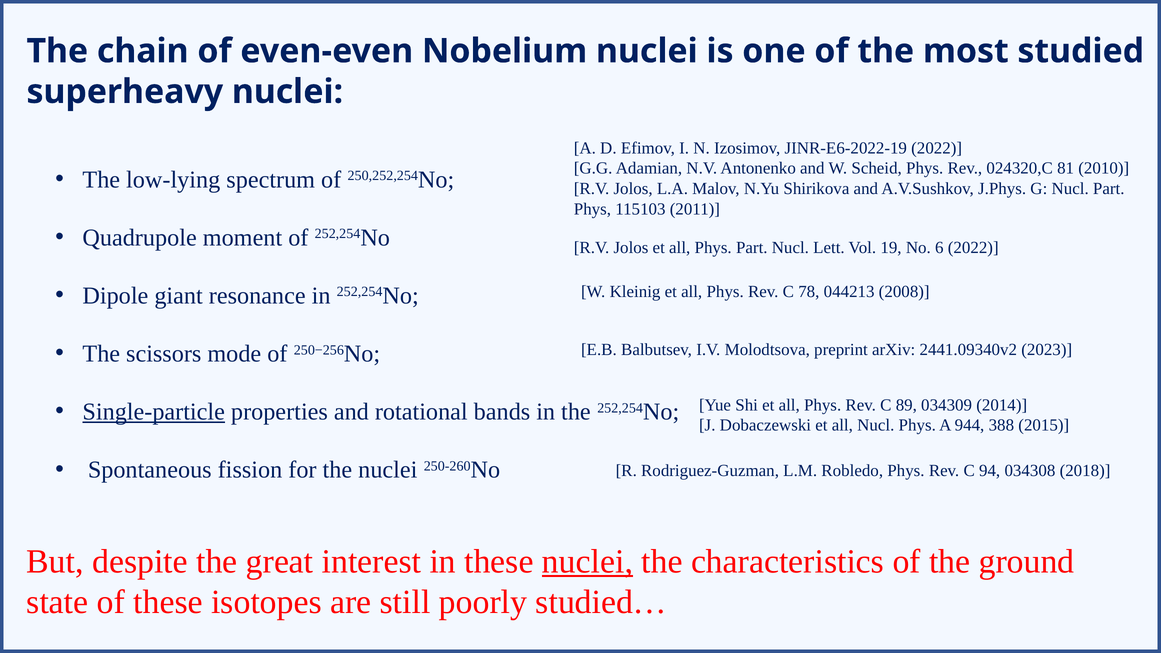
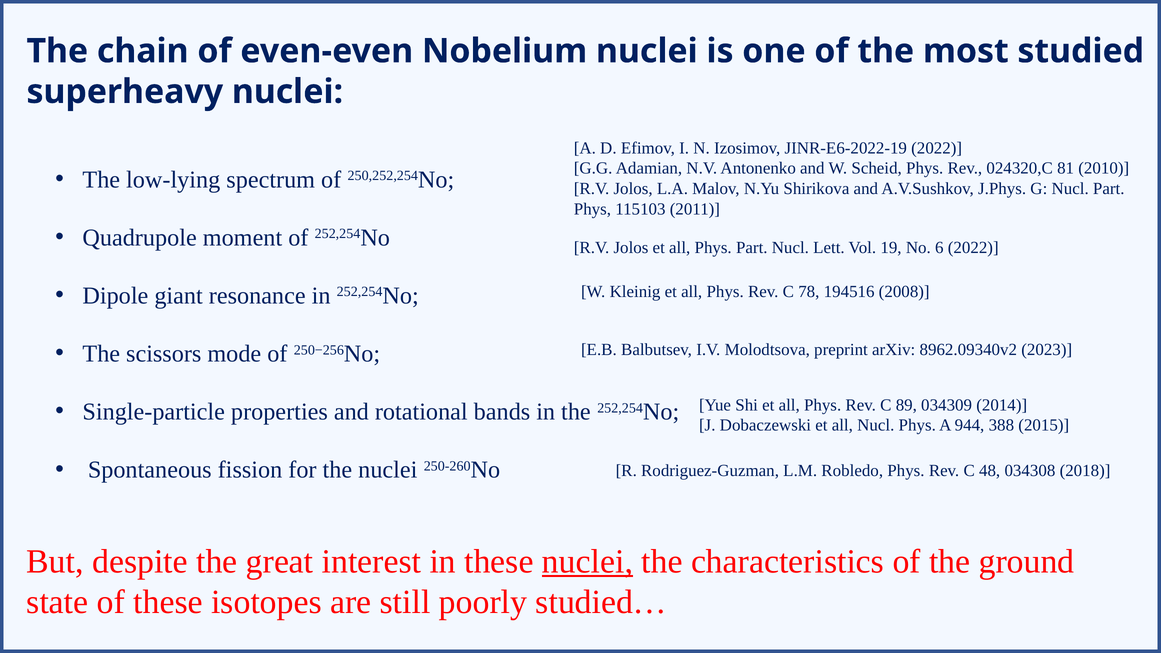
044213: 044213 -> 194516
2441.09340v2: 2441.09340v2 -> 8962.09340v2
Single-particle underline: present -> none
94: 94 -> 48
